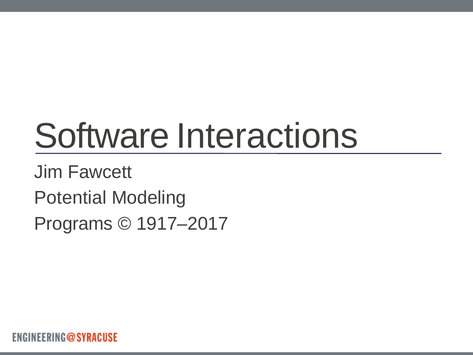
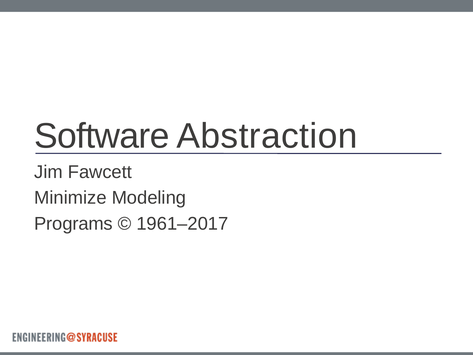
Interactions: Interactions -> Abstraction
Potential: Potential -> Minimize
1917–2017: 1917–2017 -> 1961–2017
